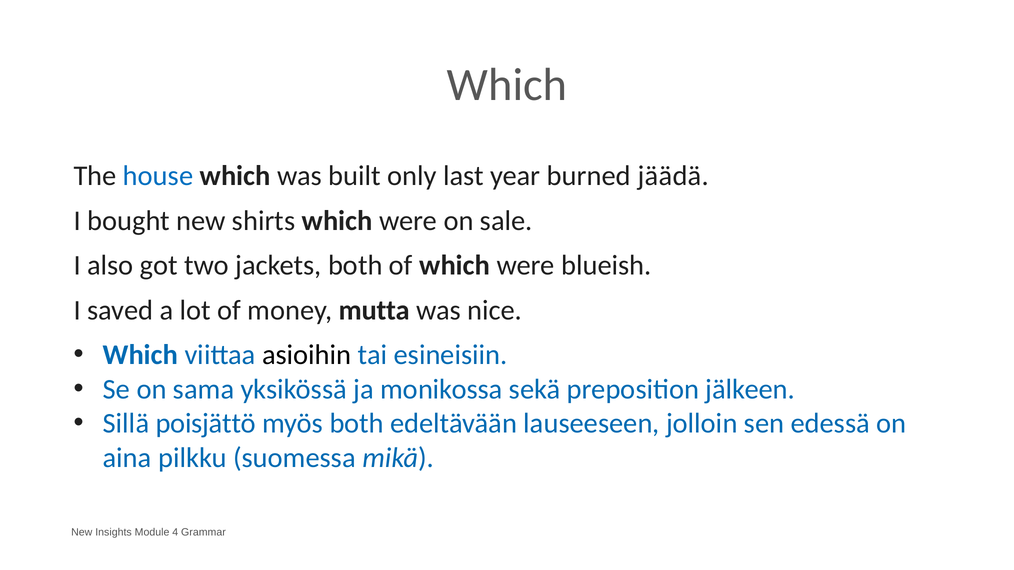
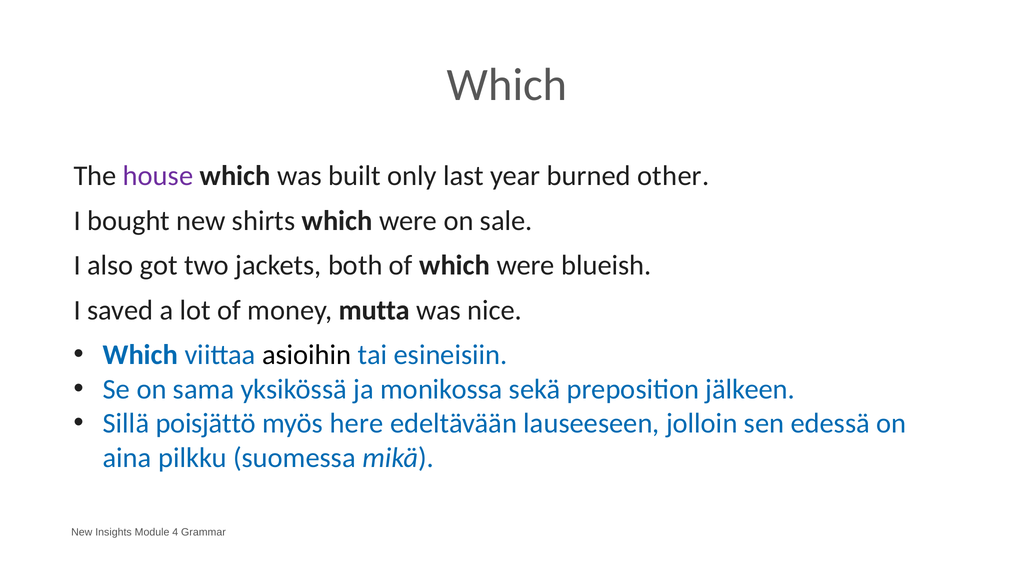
house colour: blue -> purple
jäädä: jäädä -> other
myös both: both -> here
